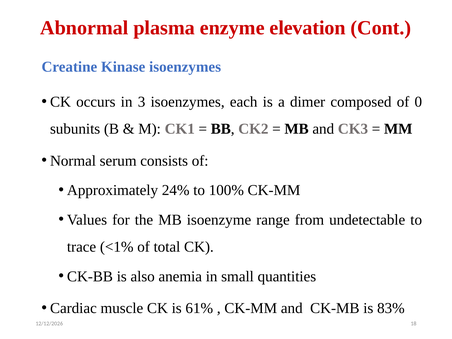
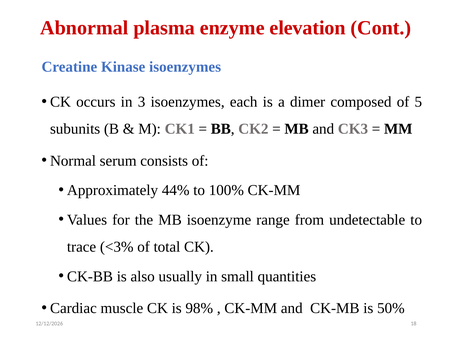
0: 0 -> 5
24%: 24% -> 44%
<1%: <1% -> <3%
anemia: anemia -> usually
61%: 61% -> 98%
83%: 83% -> 50%
